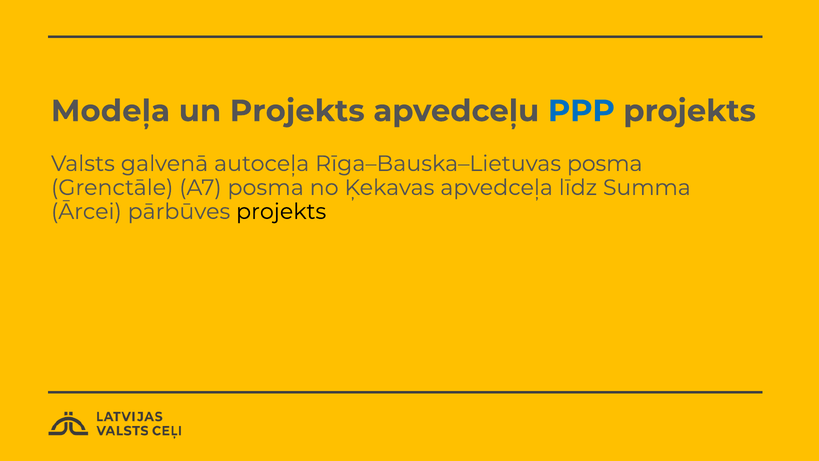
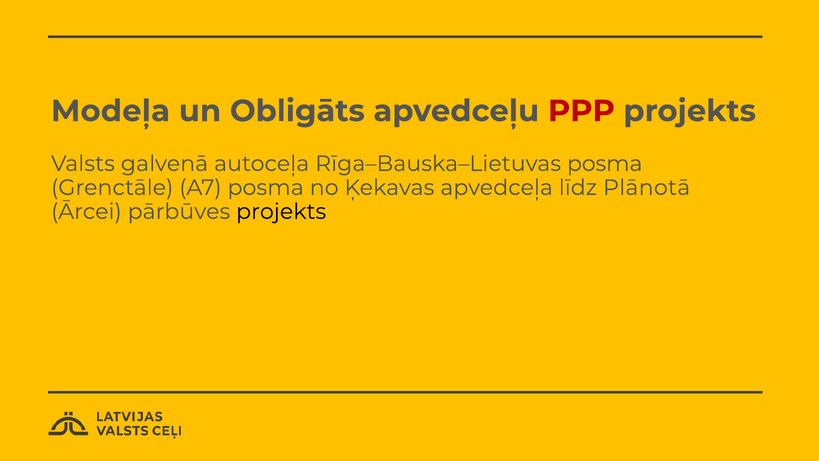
un Projekts: Projekts -> Obligāts
PPP colour: blue -> red
Summa: Summa -> Plānotā
